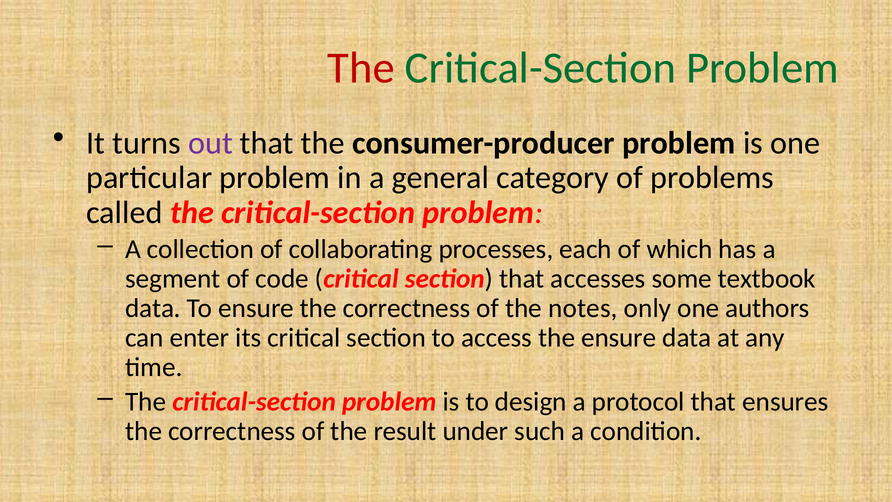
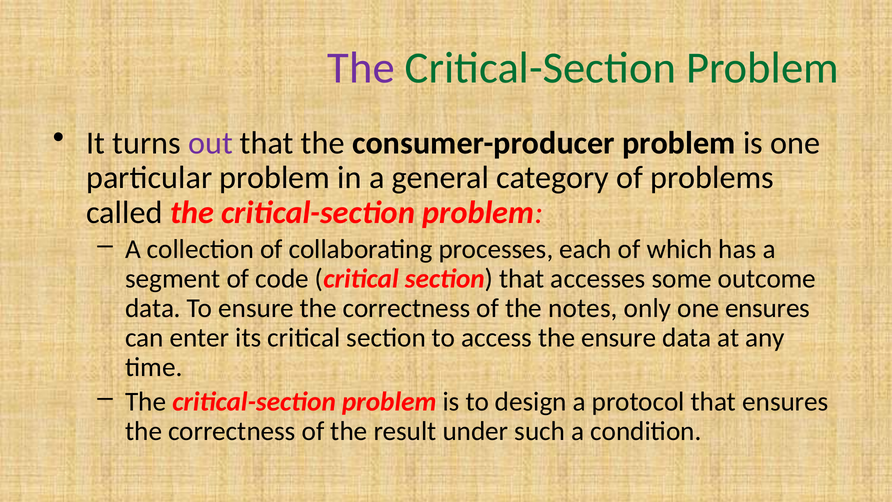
The at (361, 68) colour: red -> purple
textbook: textbook -> outcome
one authors: authors -> ensures
